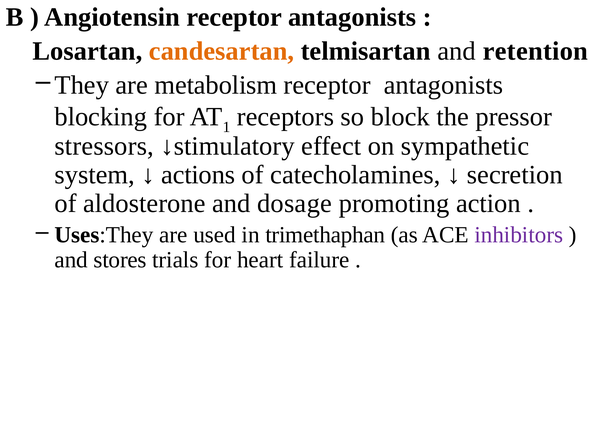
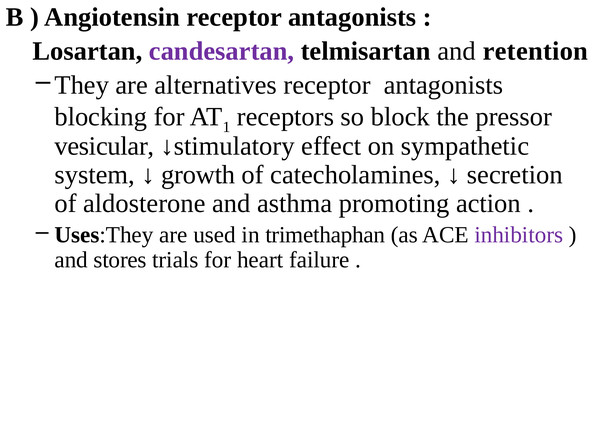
candesartan colour: orange -> purple
metabolism: metabolism -> alternatives
stressors: stressors -> vesicular
actions: actions -> growth
dosage: dosage -> asthma
